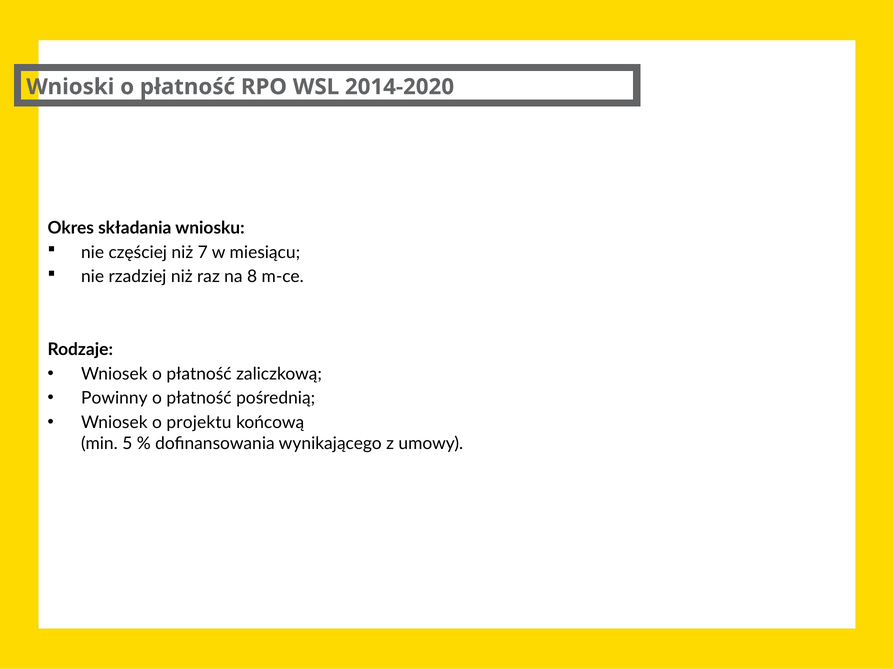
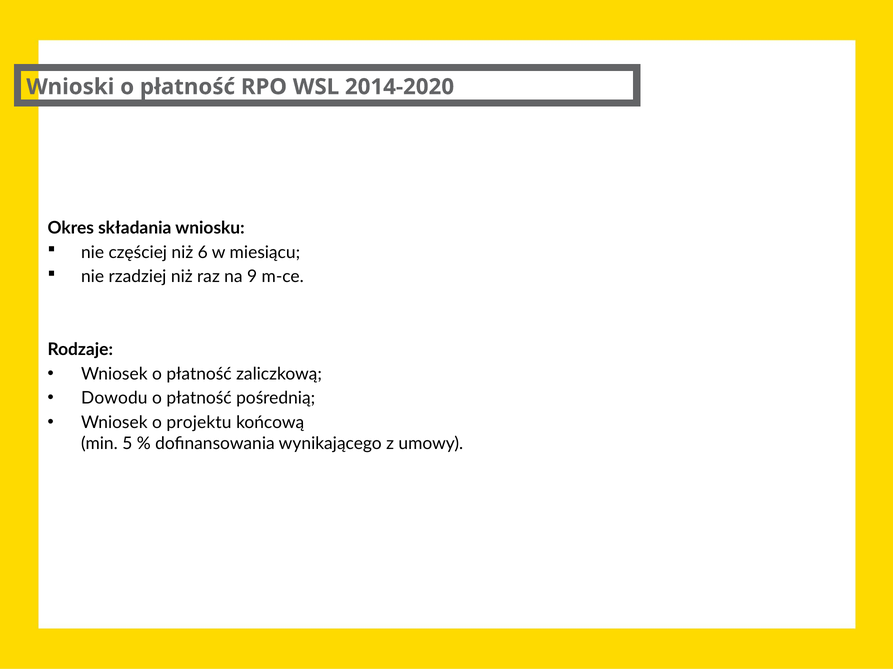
7: 7 -> 6
8: 8 -> 9
Powinny: Powinny -> Dowodu
